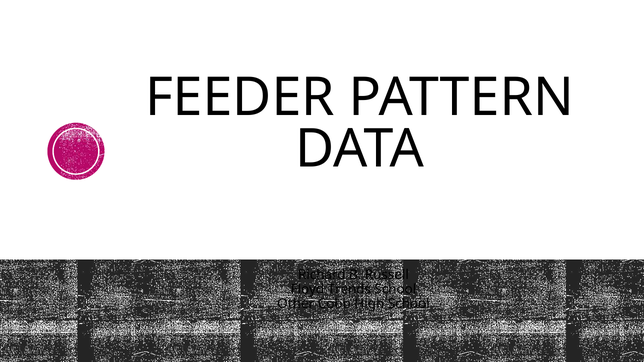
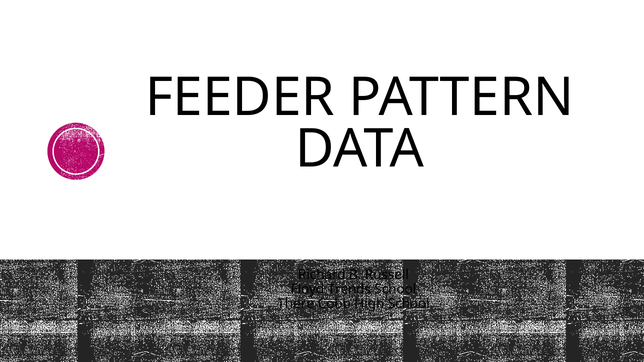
Other: Other -> There
